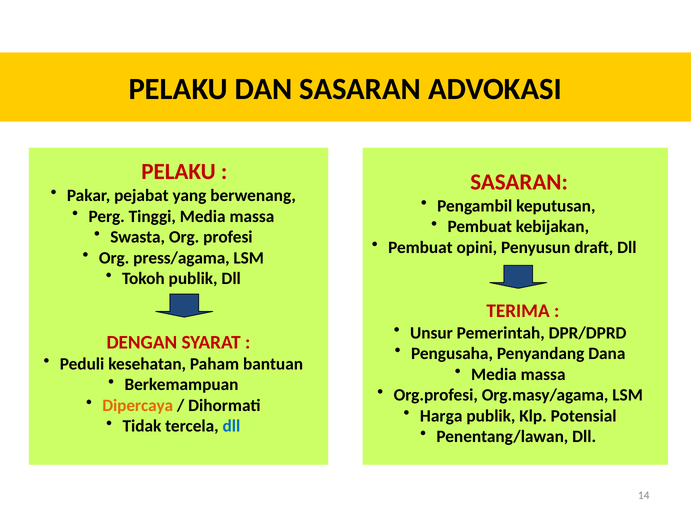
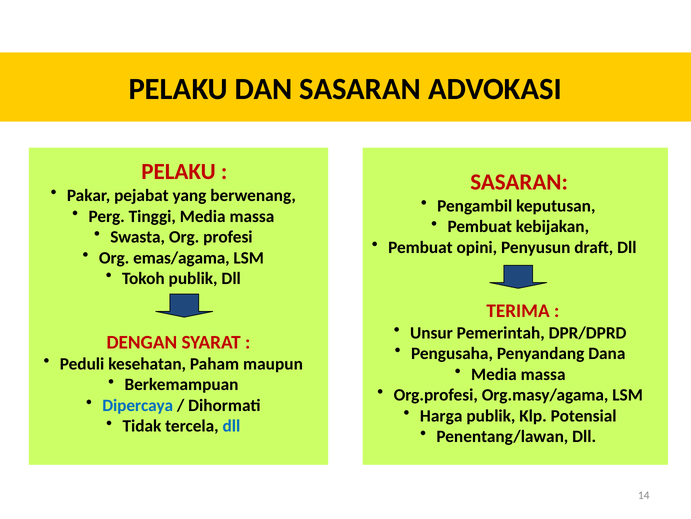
press/agama: press/agama -> emas/agama
bantuan: bantuan -> maupun
Dipercaya colour: orange -> blue
